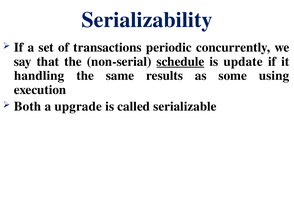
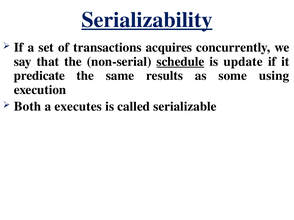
Serializability underline: none -> present
periodic: periodic -> acquires
handling: handling -> predicate
upgrade: upgrade -> executes
